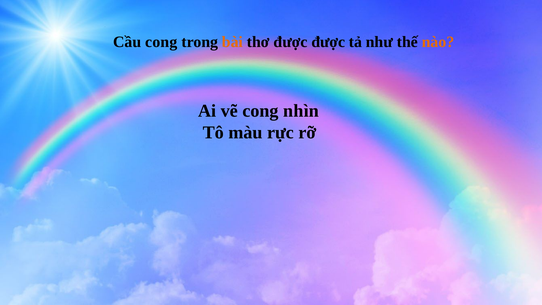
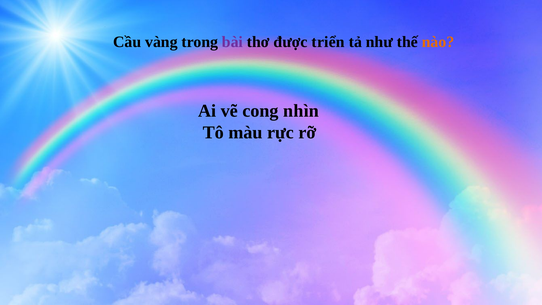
Cầu cong: cong -> vàng
bài colour: orange -> purple
được được: được -> triển
